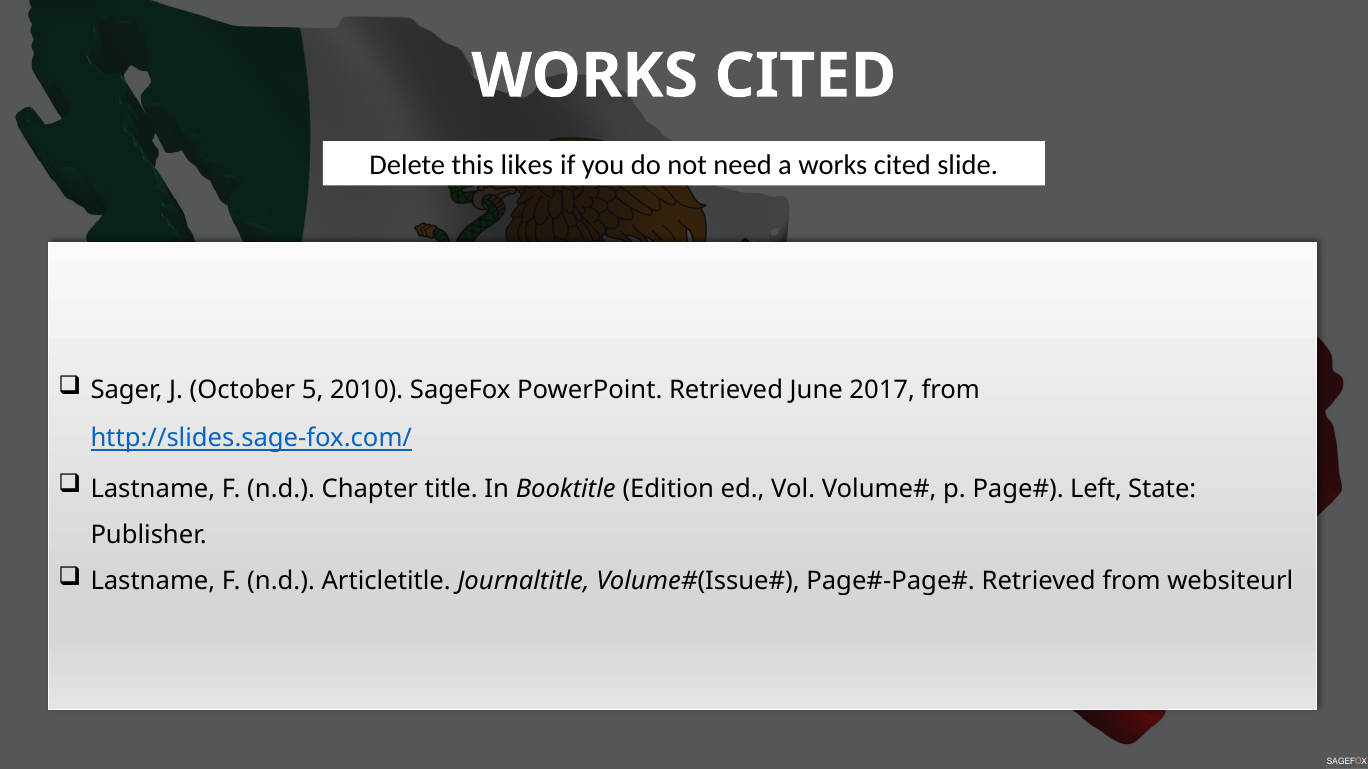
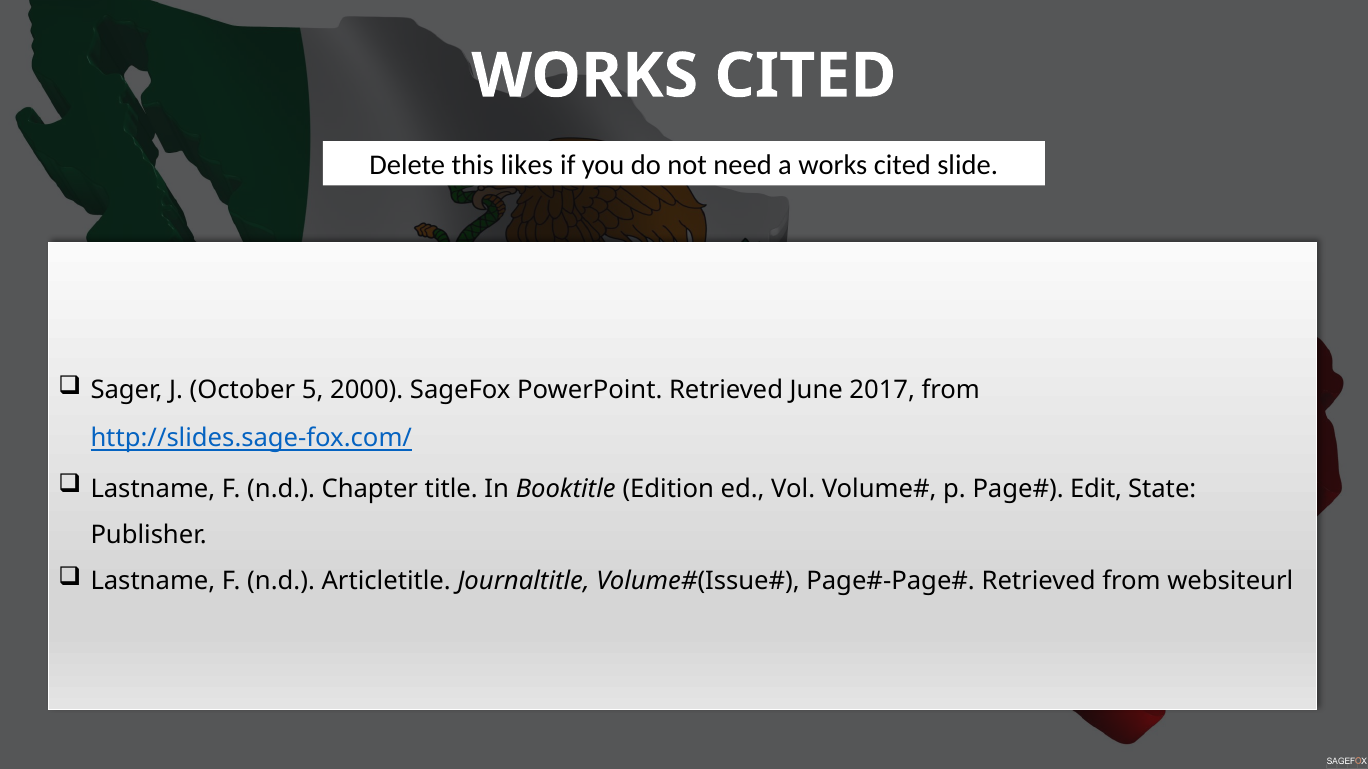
2010: 2010 -> 2000
Left: Left -> Edit
